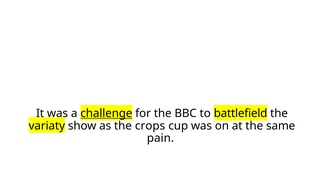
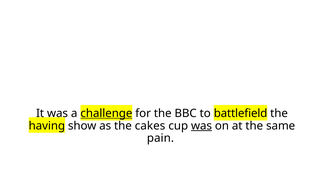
variaty: variaty -> having
crops: crops -> cakes
was at (201, 126) underline: none -> present
